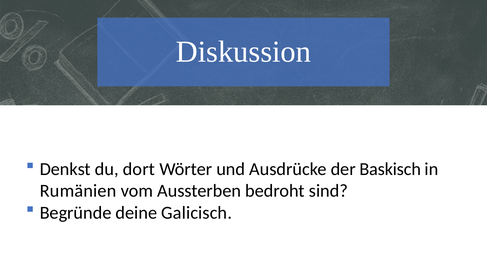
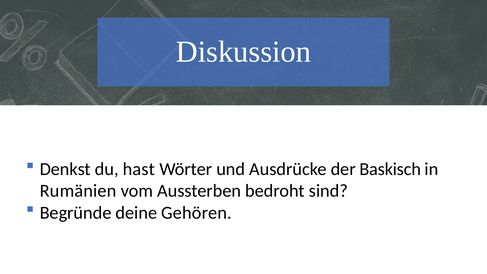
dort: dort -> hast
Galicisch: Galicisch -> Gehören
